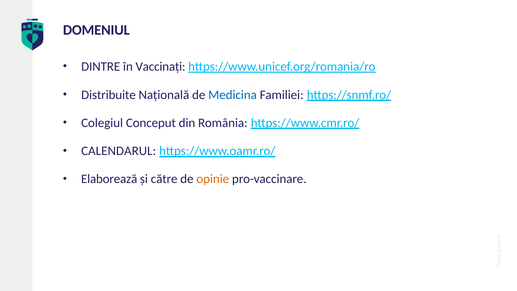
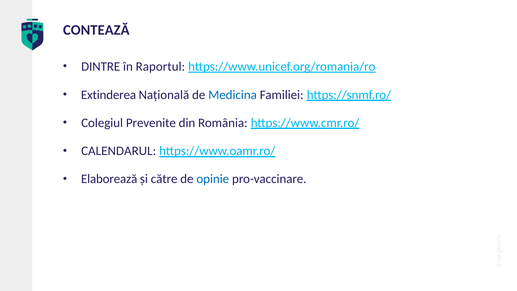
DOMENIUL: DOMENIUL -> CONTEAZĂ
Vaccinați: Vaccinați -> Raportul
Distribuite: Distribuite -> Extinderea
Conceput: Conceput -> Prevenite
opinie colour: orange -> blue
